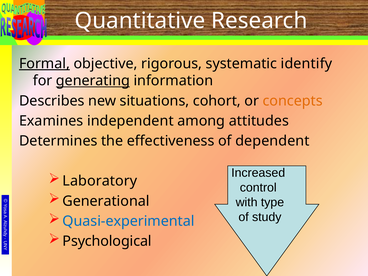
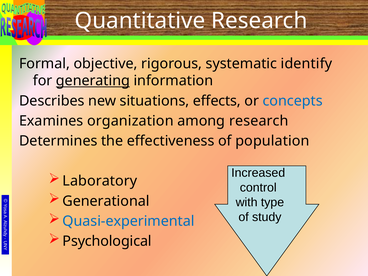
Formal underline: present -> none
cohort: cohort -> effects
concepts colour: orange -> blue
independent: independent -> organization
among attitudes: attitudes -> research
dependent: dependent -> population
